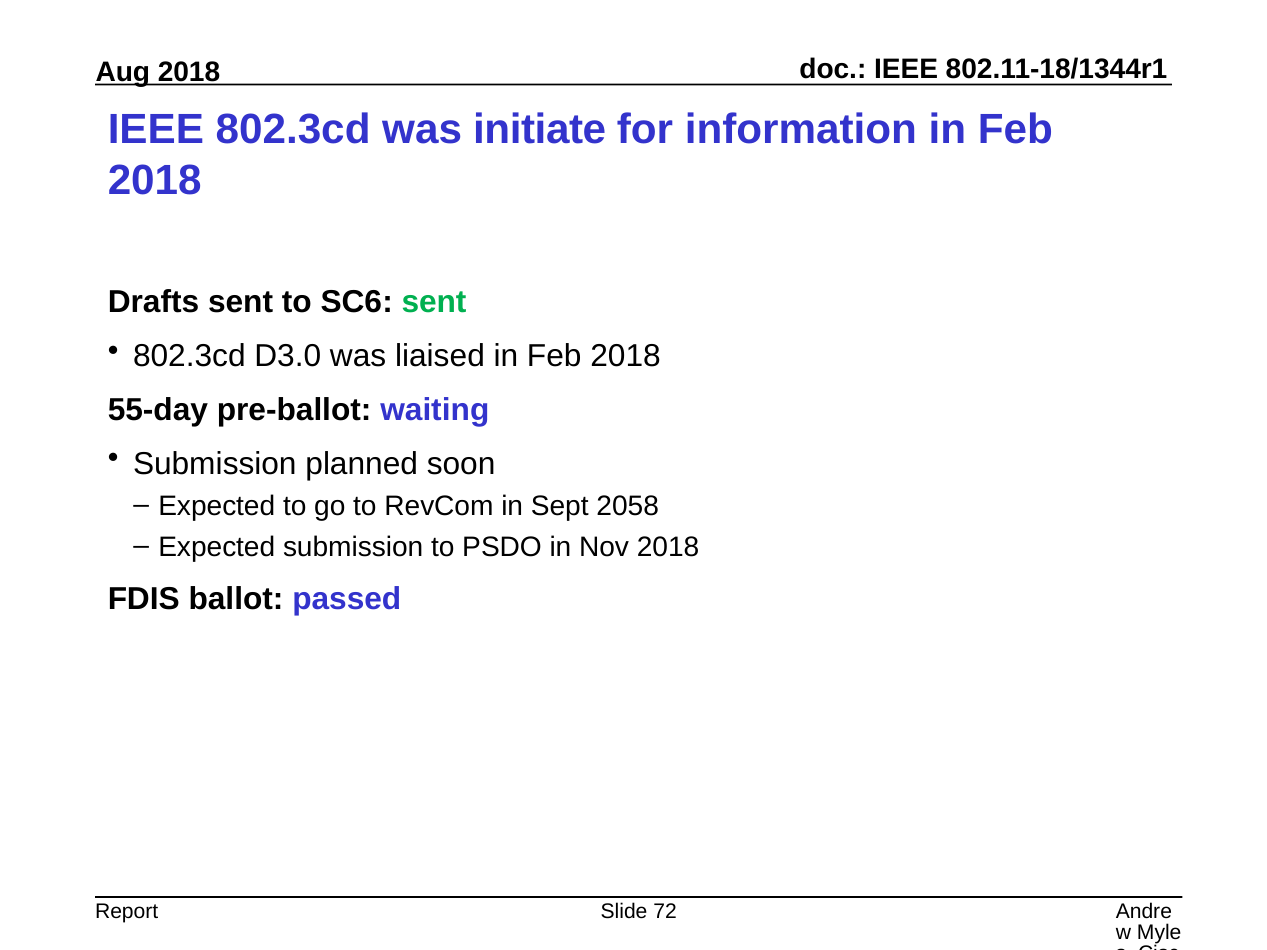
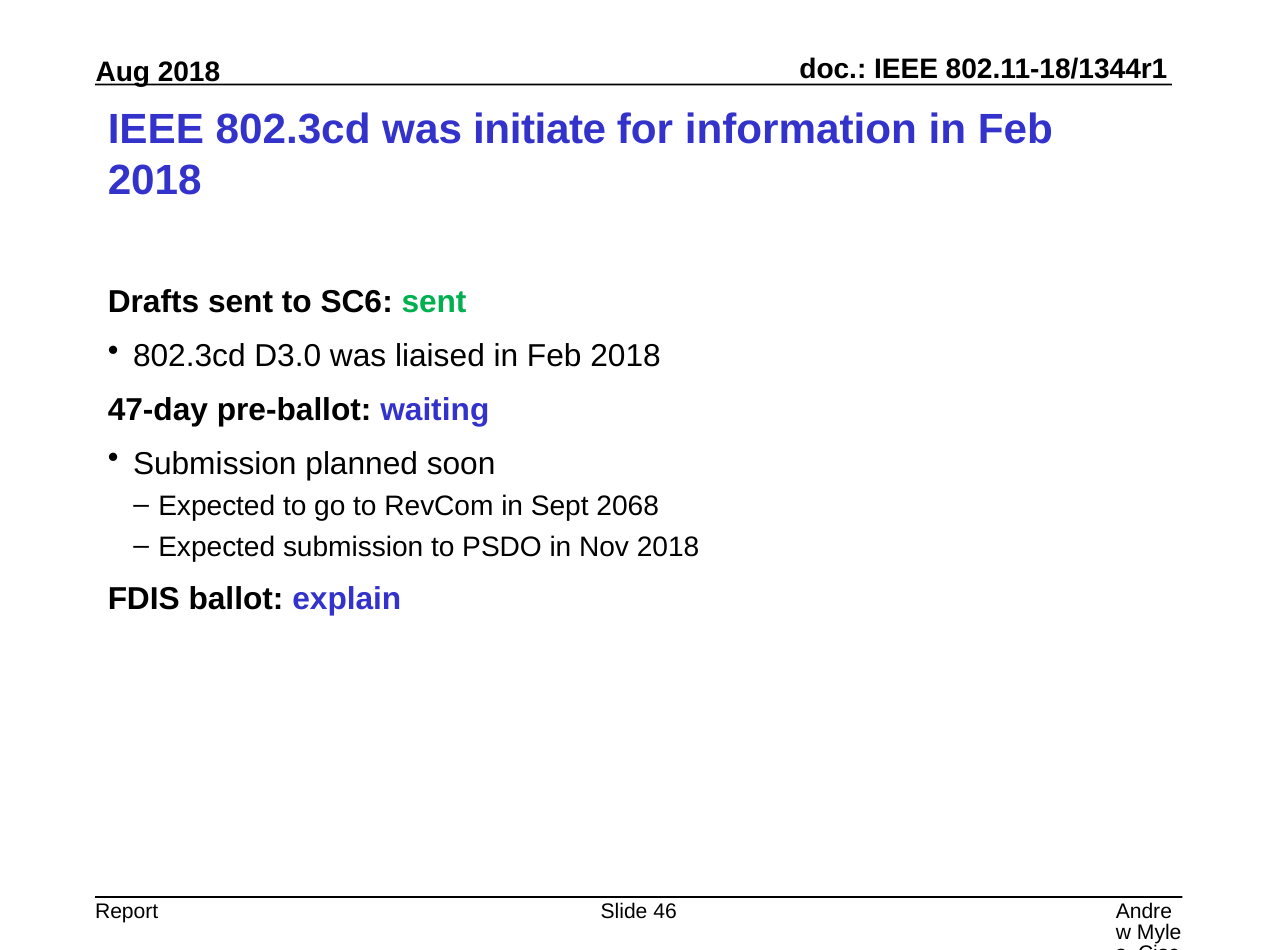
55-day: 55-day -> 47-day
2058: 2058 -> 2068
passed: passed -> explain
72: 72 -> 46
